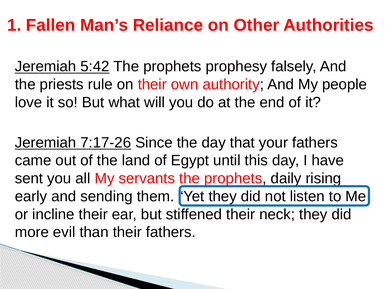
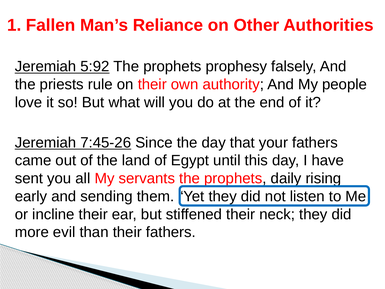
5:42: 5:42 -> 5:92
7:17-26: 7:17-26 -> 7:45-26
